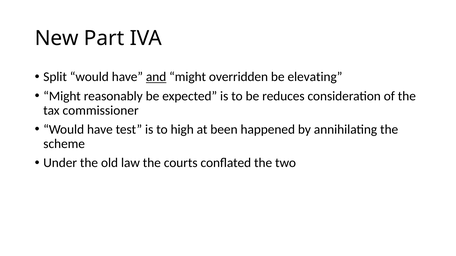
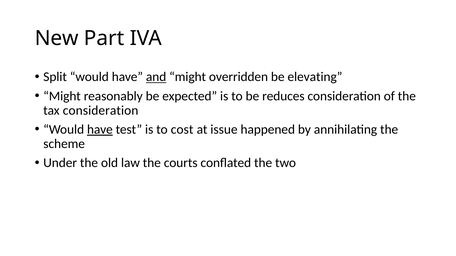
tax commissioner: commissioner -> consideration
have at (100, 130) underline: none -> present
high: high -> cost
been: been -> issue
